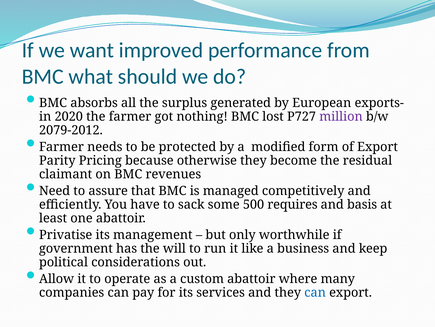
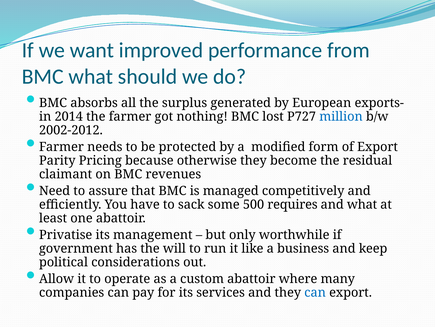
2020: 2020 -> 2014
million colour: purple -> blue
2079-2012: 2079-2012 -> 2002-2012
and basis: basis -> what
